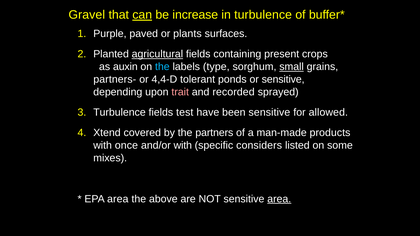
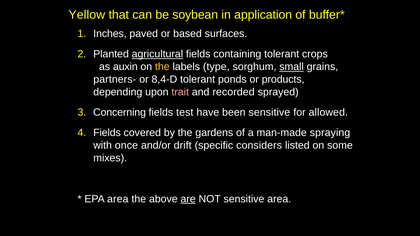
Gravel: Gravel -> Yellow
can underline: present -> none
increase: increase -> soybean
in turbulence: turbulence -> application
Purple: Purple -> Inches
plants: plants -> based
containing present: present -> tolerant
the at (162, 67) colour: light blue -> yellow
4,4-D: 4,4-D -> 8,4-D
or sensitive: sensitive -> products
Turbulence at (119, 112): Turbulence -> Concerning
Xtend at (107, 133): Xtend -> Fields
partners: partners -> gardens
products: products -> spraying
and/or with: with -> drift
are underline: none -> present
area at (279, 199) underline: present -> none
